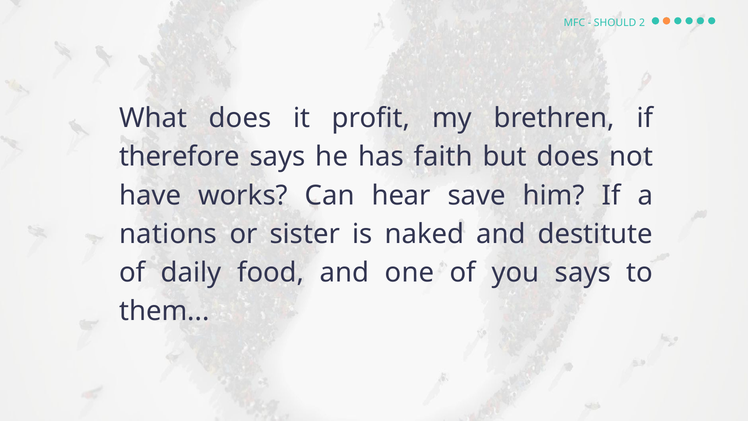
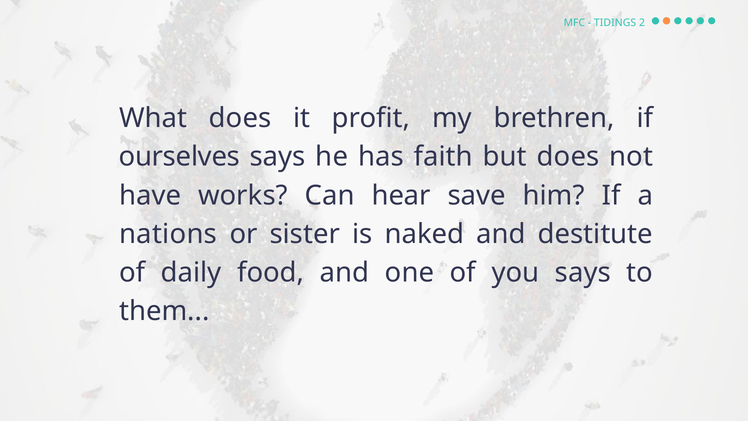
SHOULD: SHOULD -> TIDINGS
therefore: therefore -> ourselves
